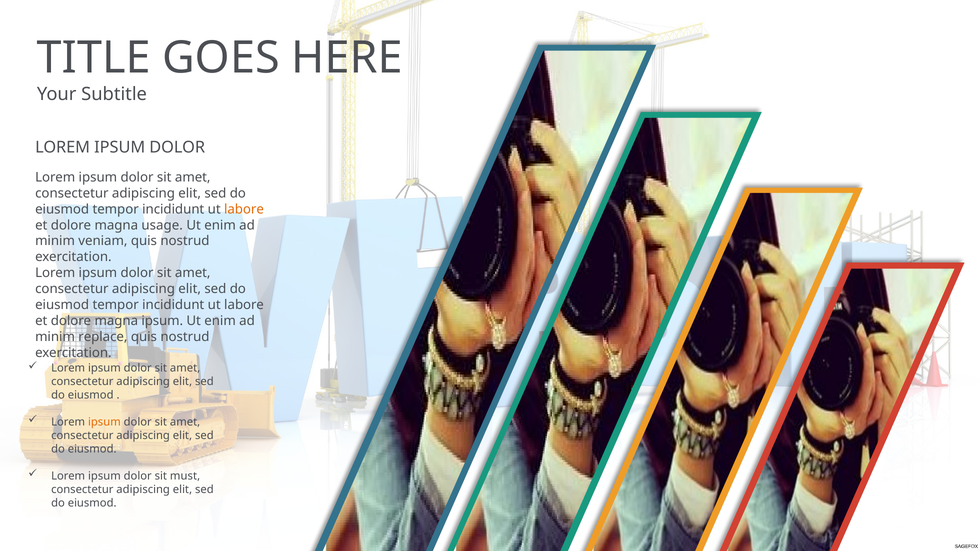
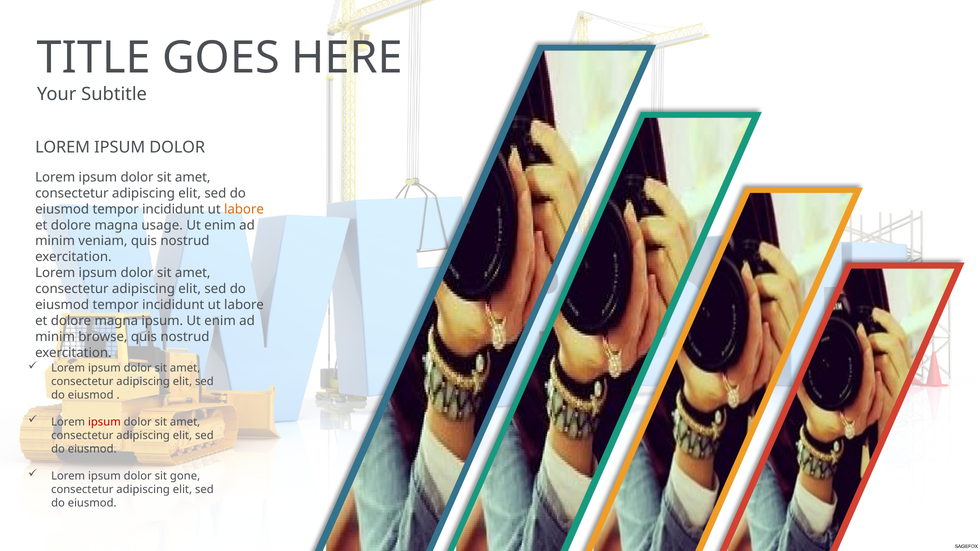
replace: replace -> browse
ipsum at (104, 422) colour: orange -> red
must: must -> gone
